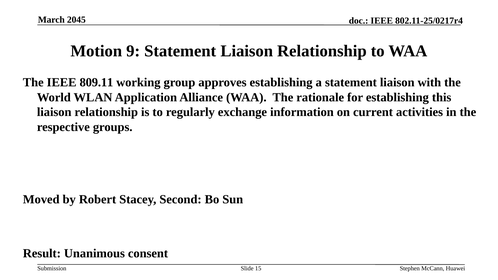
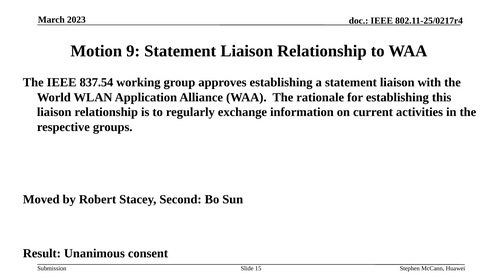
2045: 2045 -> 2023
809.11: 809.11 -> 837.54
